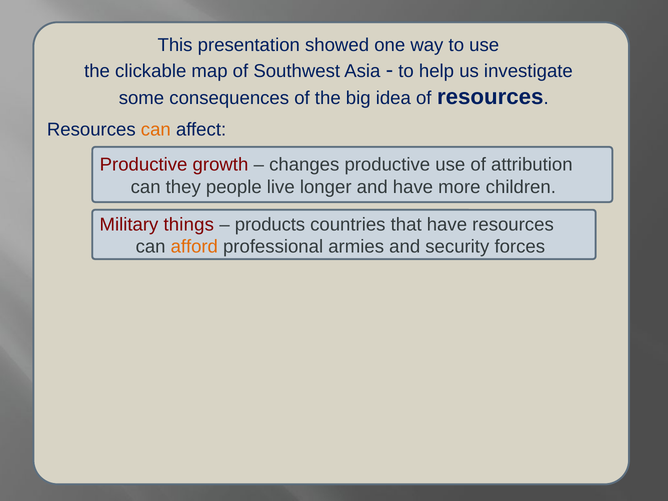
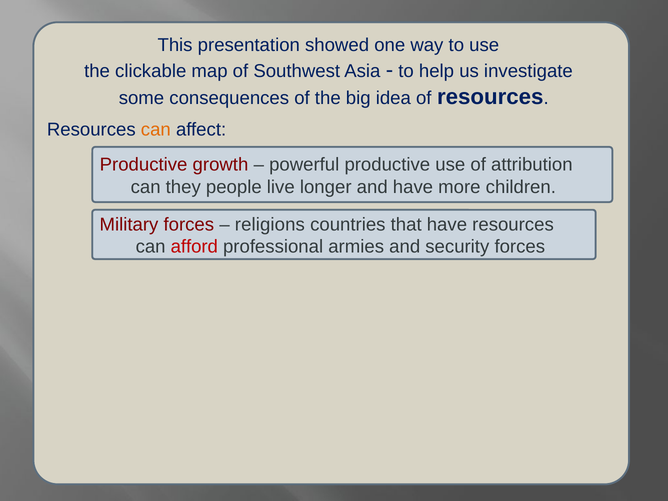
changes: changes -> powerful
Military things: things -> forces
products: products -> religions
afford colour: orange -> red
